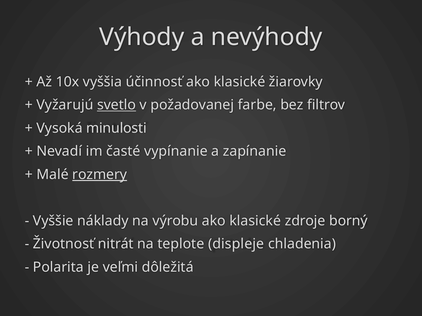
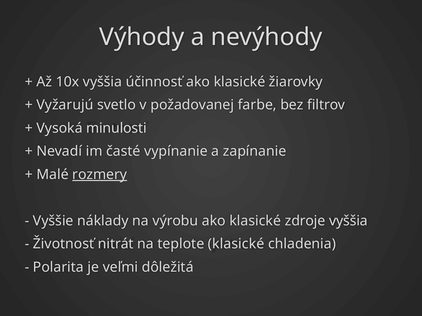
svetlo underline: present -> none
zdroje borný: borný -> vyššia
teplote displeje: displeje -> klasické
